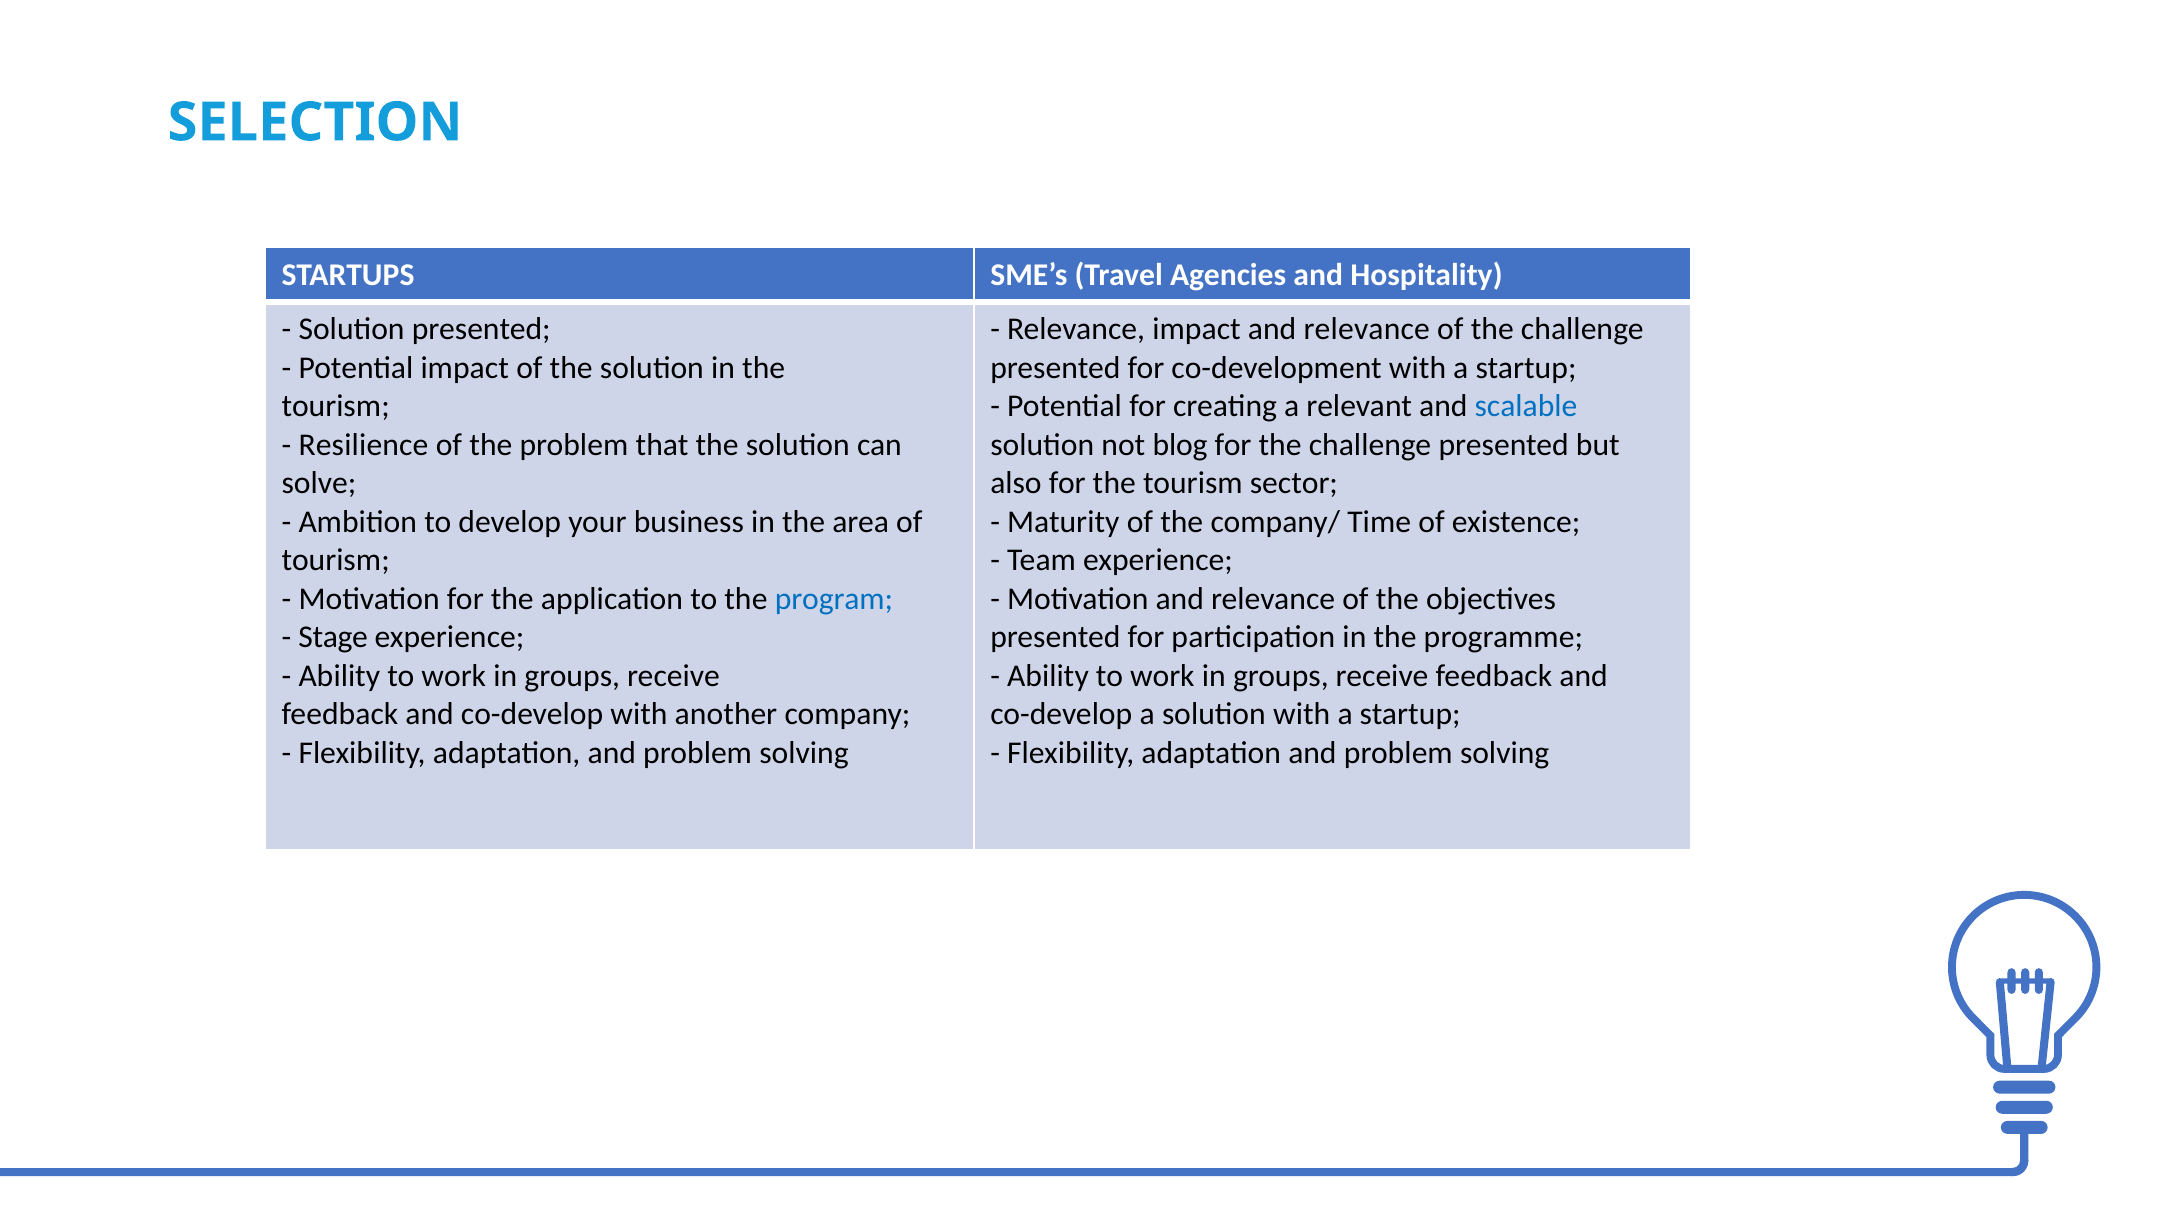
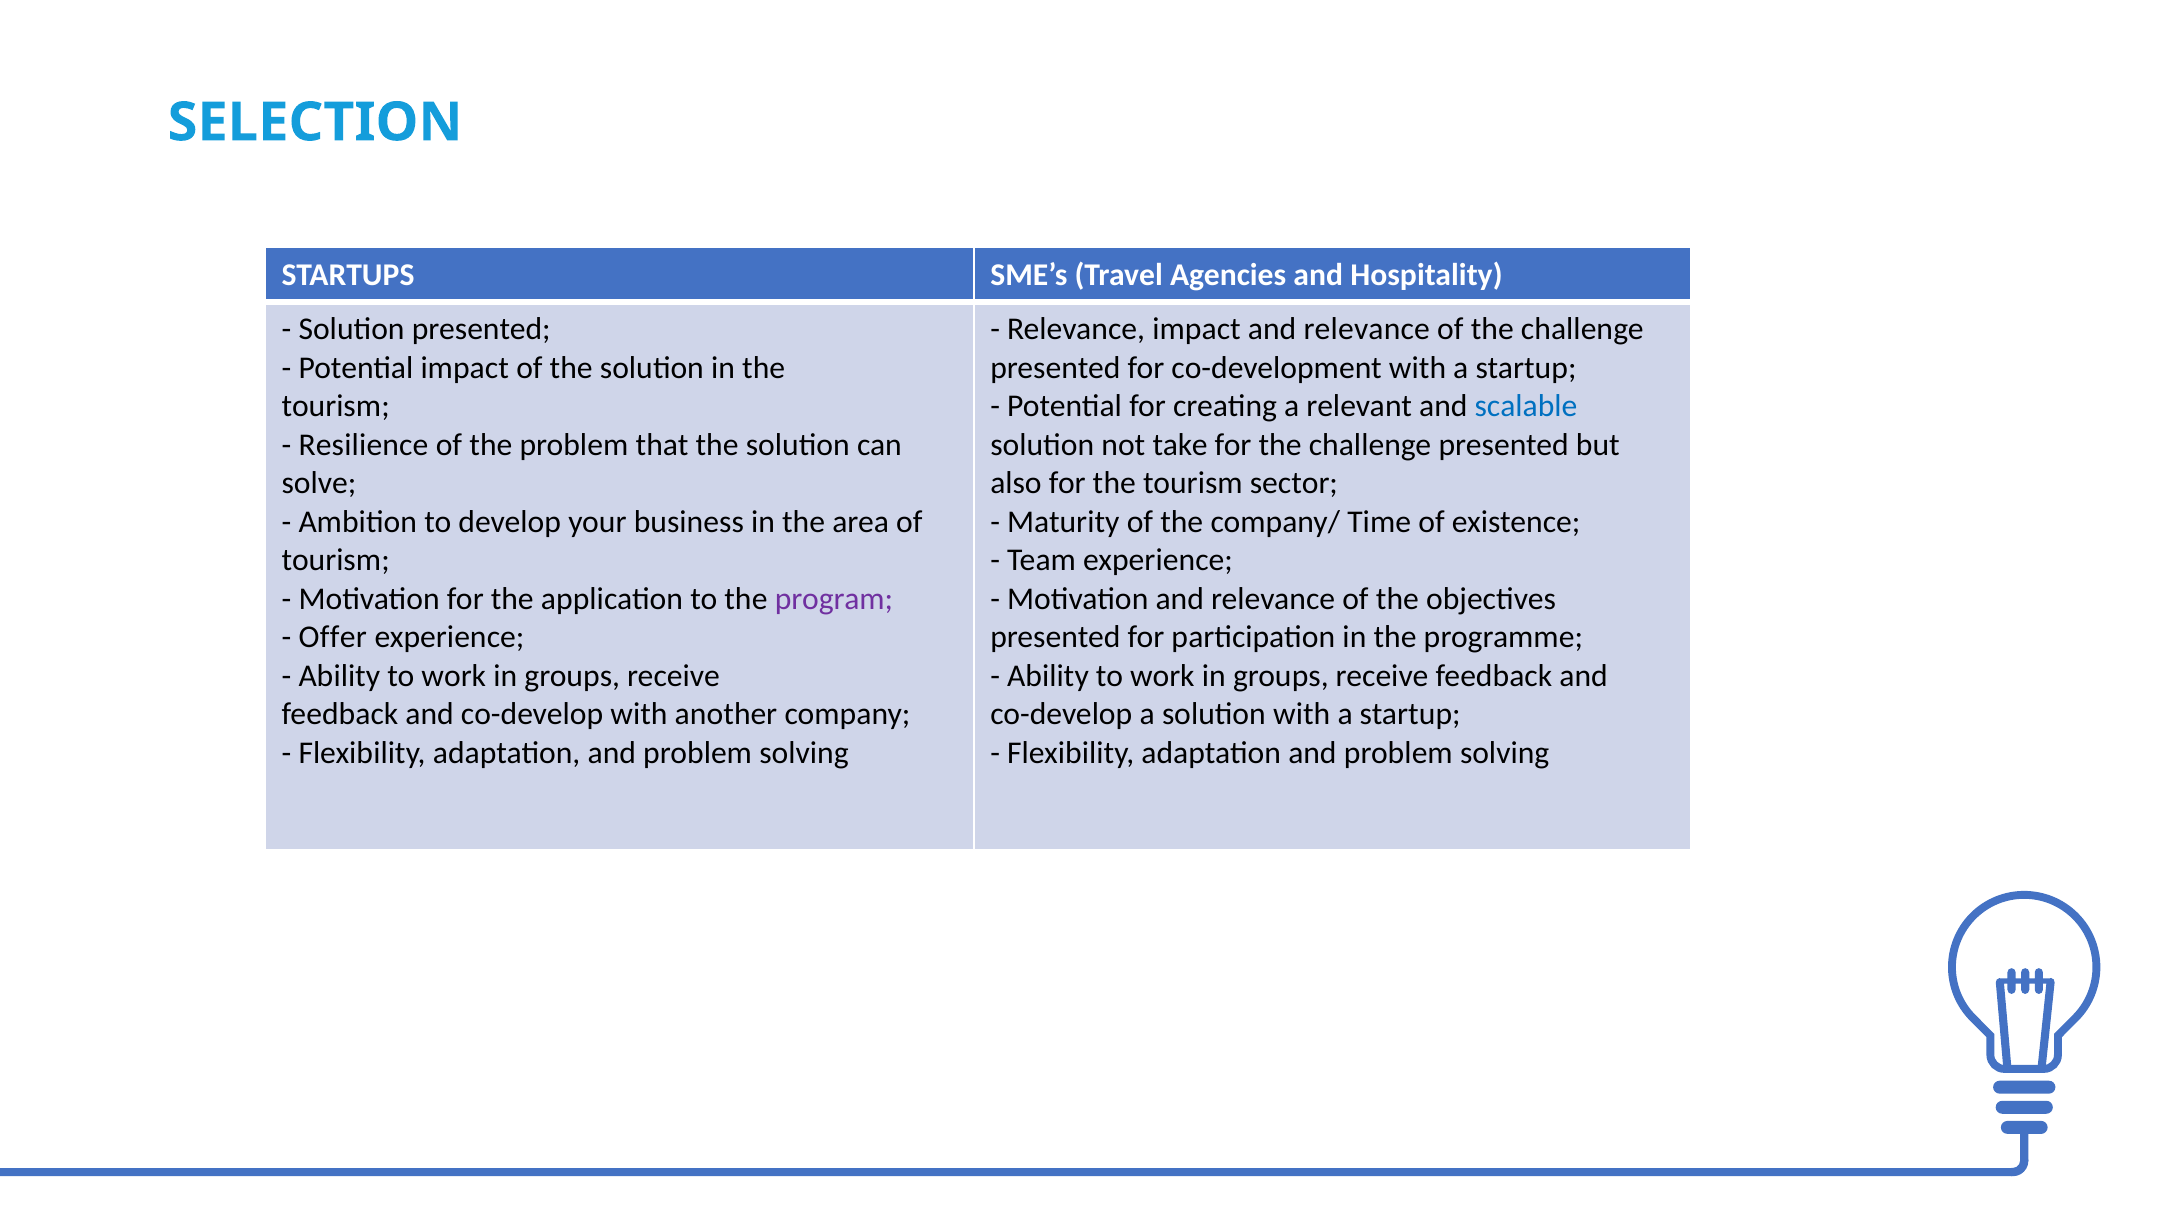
blog: blog -> take
program colour: blue -> purple
Stage: Stage -> Offer
